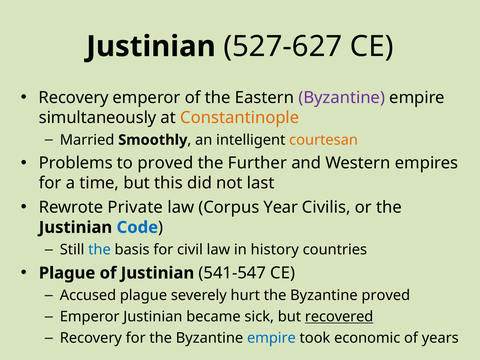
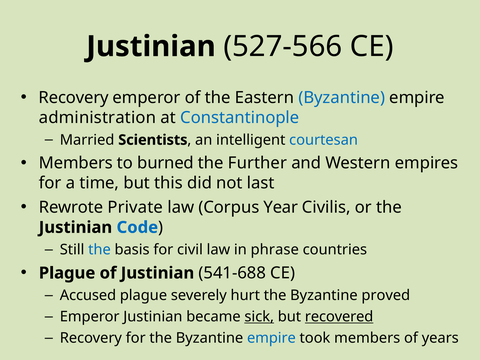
527-627: 527-627 -> 527-566
Byzantine at (342, 98) colour: purple -> blue
simultaneously: simultaneously -> administration
Constantinople colour: orange -> blue
Smoothly: Smoothly -> Scientists
courtesan colour: orange -> blue
Problems at (76, 163): Problems -> Members
to proved: proved -> burned
history: history -> phrase
541-547: 541-547 -> 541-688
sick underline: none -> present
took economic: economic -> members
